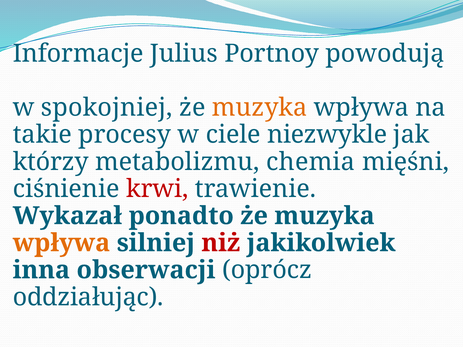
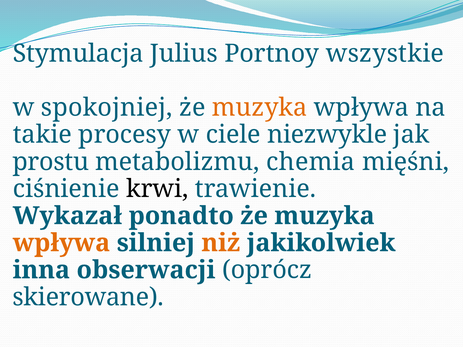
Informacje: Informacje -> Stymulacja
powodują: powodują -> wszystkie
którzy: którzy -> prostu
krwi colour: red -> black
niż colour: red -> orange
oddziałując: oddziałując -> skierowane
